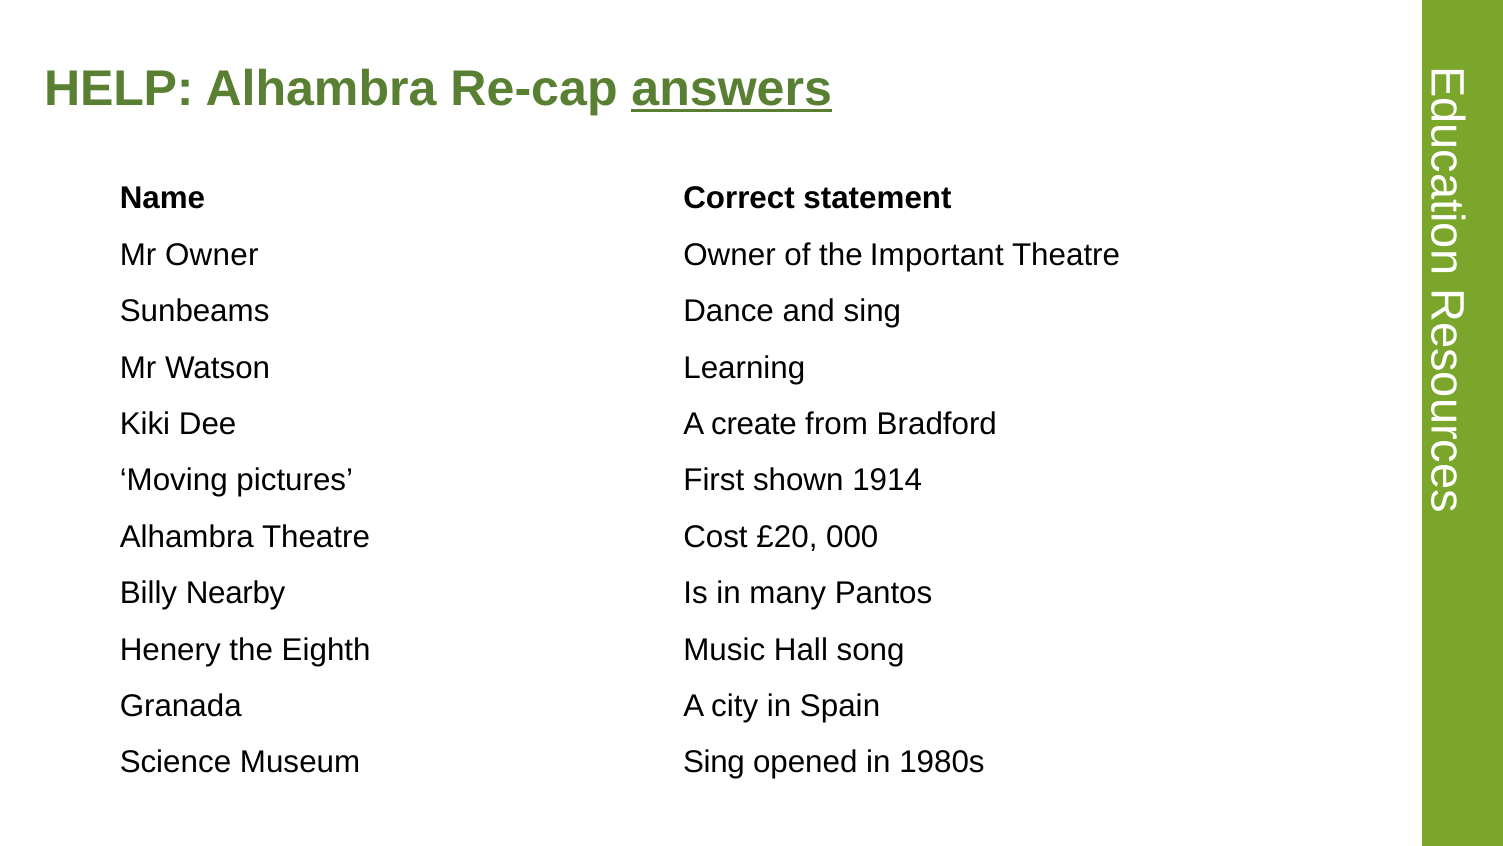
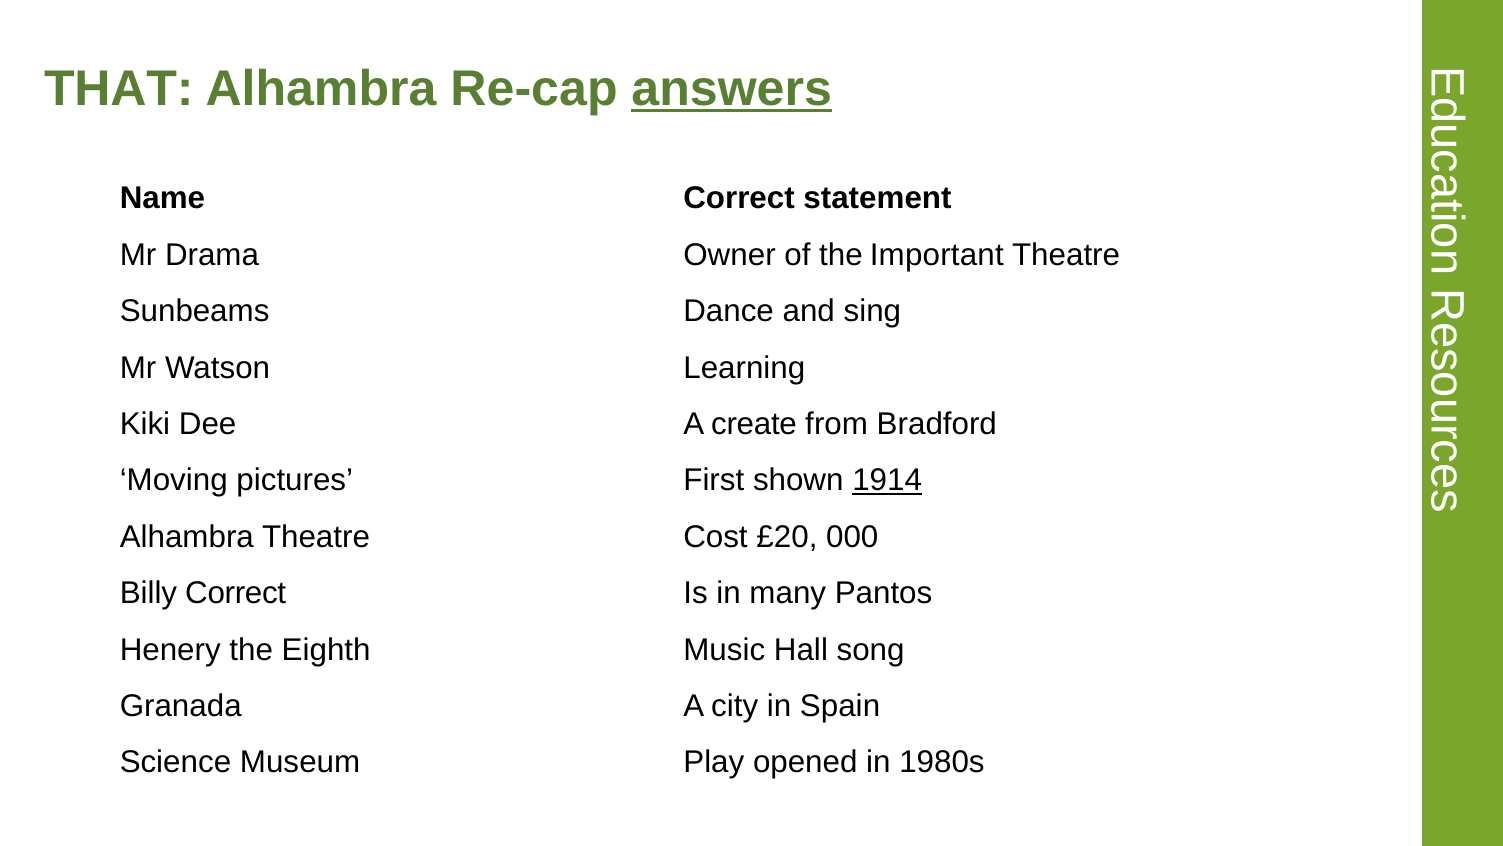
HELP: HELP -> THAT
Mr Owner: Owner -> Drama
1914 underline: none -> present
Billy Nearby: Nearby -> Correct
Museum Sing: Sing -> Play
